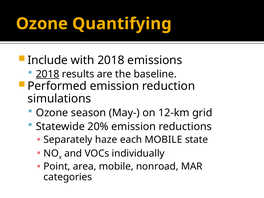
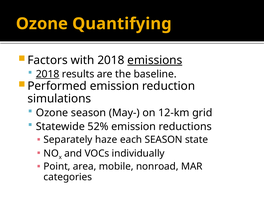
Include: Include -> Factors
emissions underline: none -> present
20%: 20% -> 52%
each MOBILE: MOBILE -> SEASON
